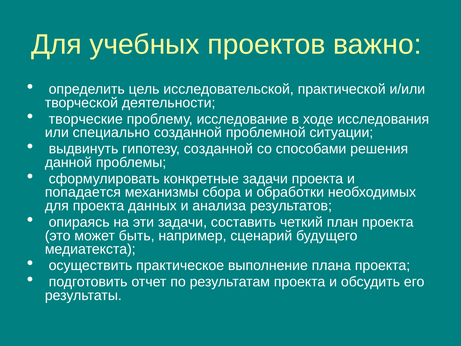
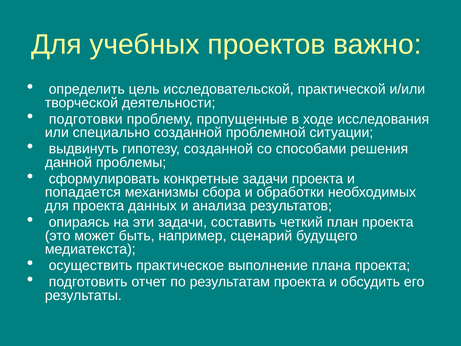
творческие: творческие -> подготовки
исследование: исследование -> пропущенные
